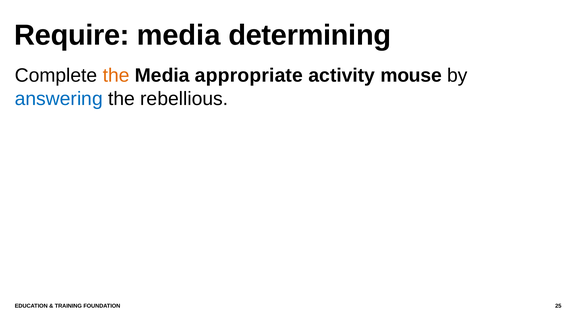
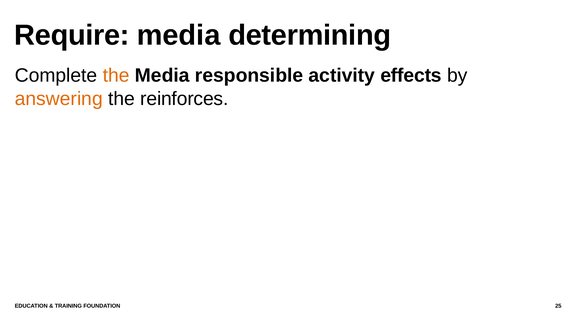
appropriate: appropriate -> responsible
mouse: mouse -> effects
answering colour: blue -> orange
rebellious: rebellious -> reinforces
